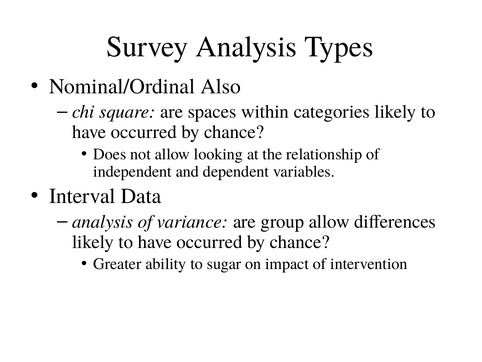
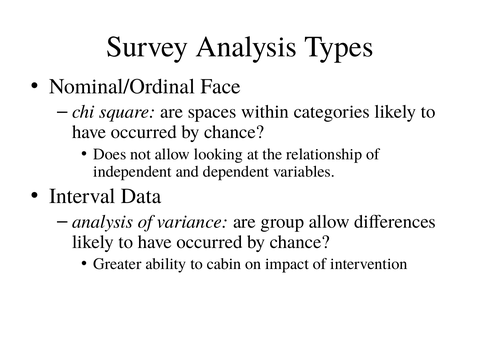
Also: Also -> Face
sugar: sugar -> cabin
